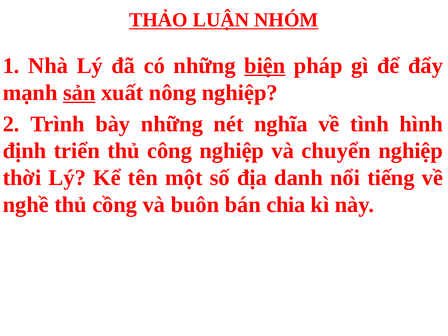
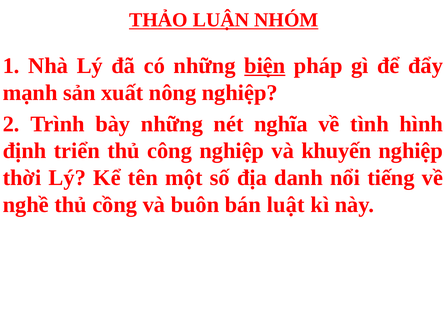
sản underline: present -> none
chuyển: chuyển -> khuyến
chia: chia -> luật
